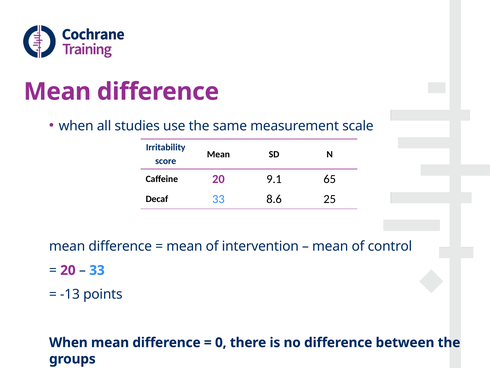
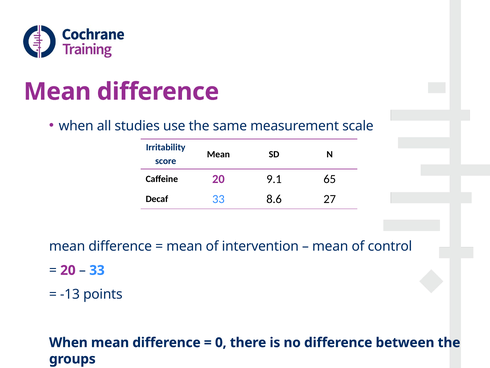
25: 25 -> 27
